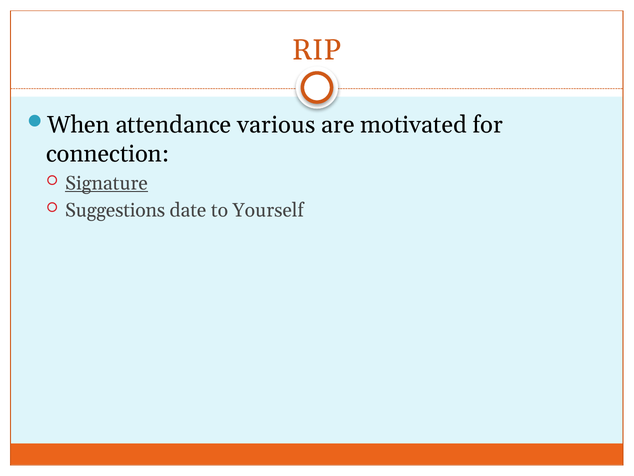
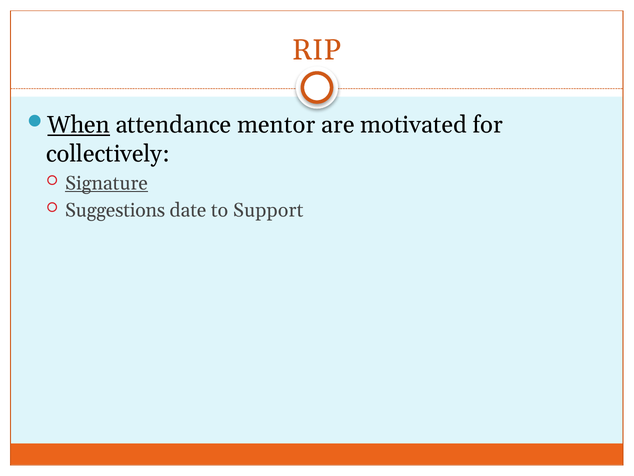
When underline: none -> present
various: various -> mentor
connection: connection -> collectively
Yourself: Yourself -> Support
